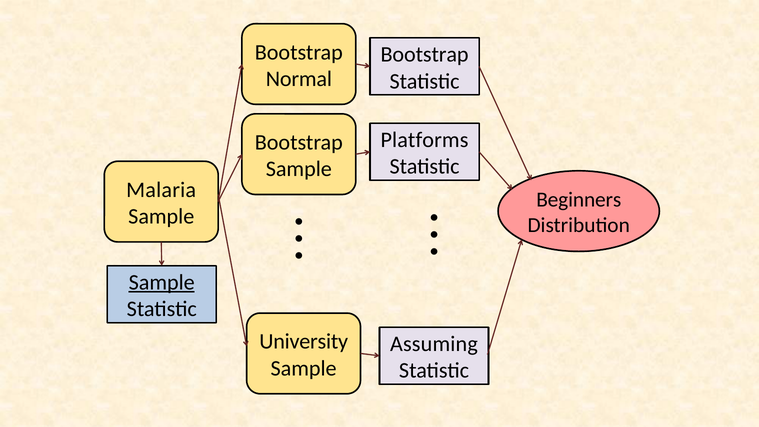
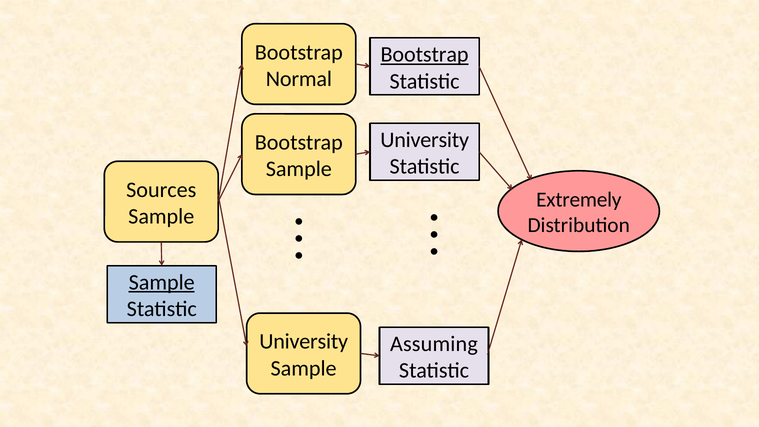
Bootstrap at (425, 55) underline: none -> present
Platforms at (424, 140): Platforms -> University
Malaria: Malaria -> Sources
Beginners: Beginners -> Extremely
